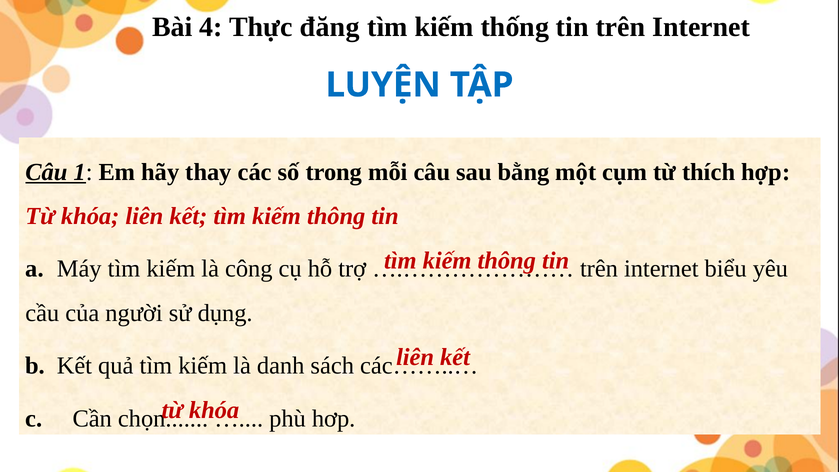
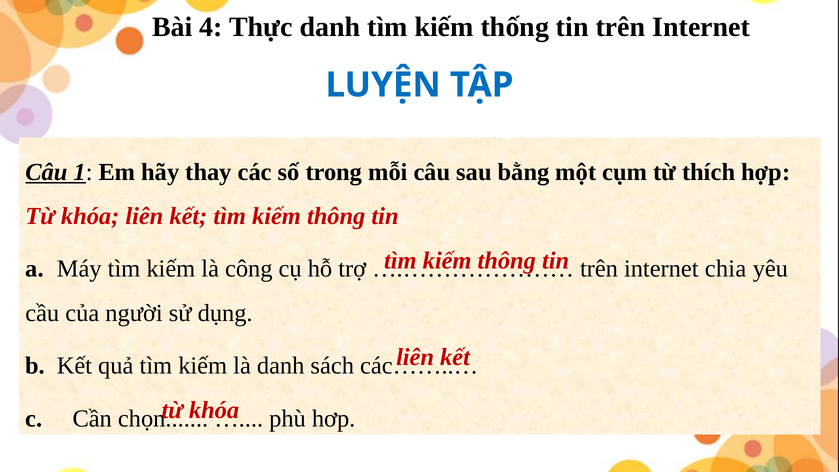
Thực đăng: đăng -> danh
biểu: biểu -> chia
